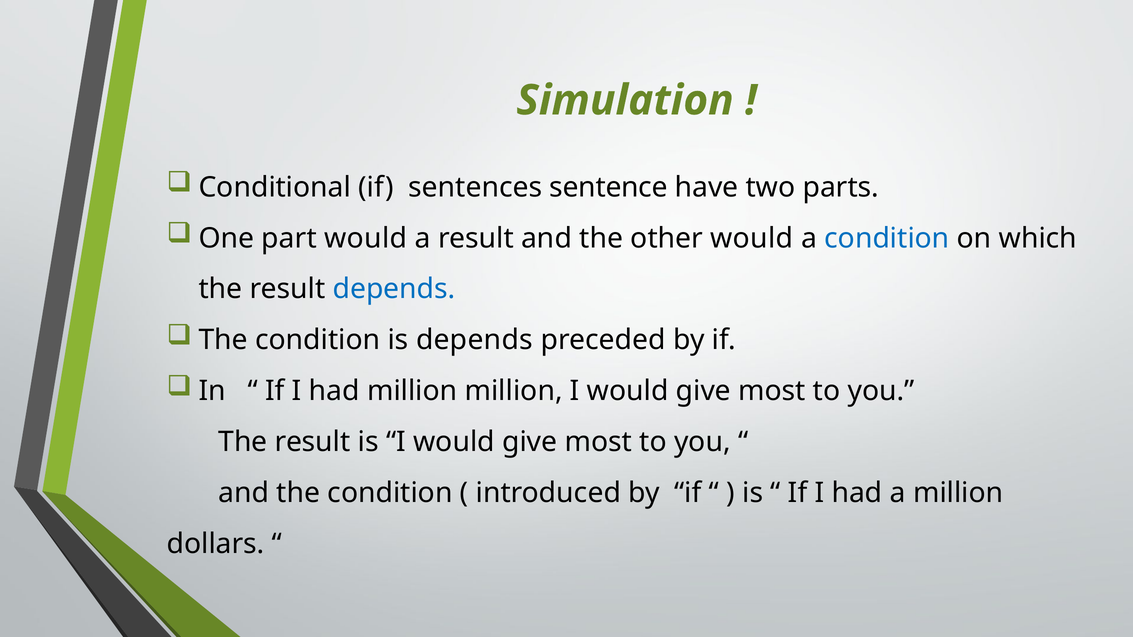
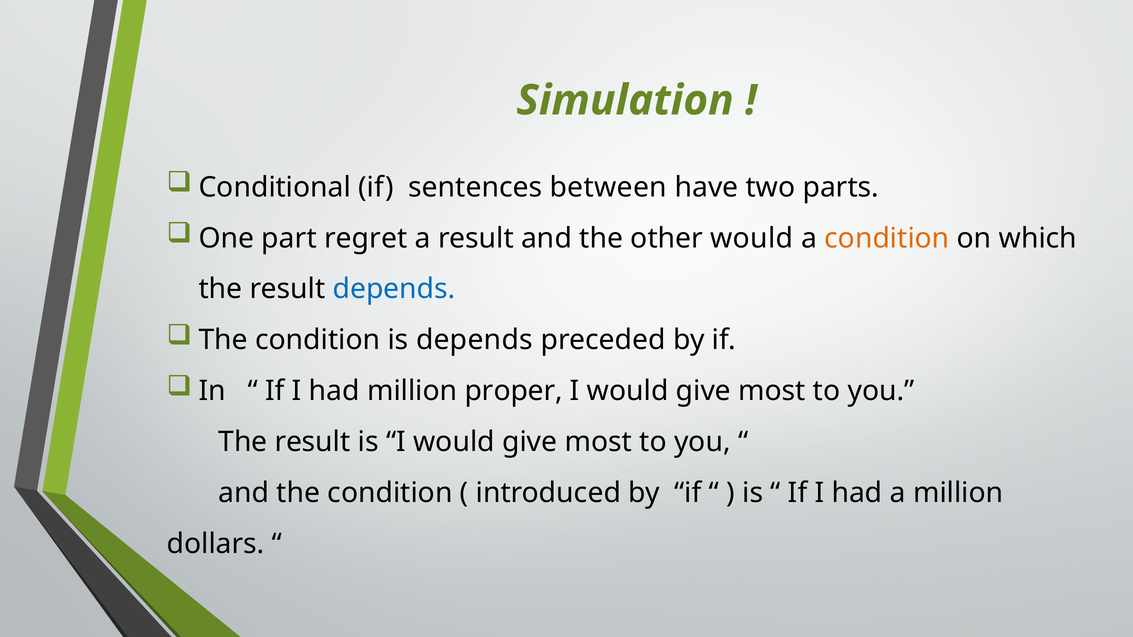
sentence: sentence -> between
part would: would -> regret
condition at (887, 238) colour: blue -> orange
million million: million -> proper
